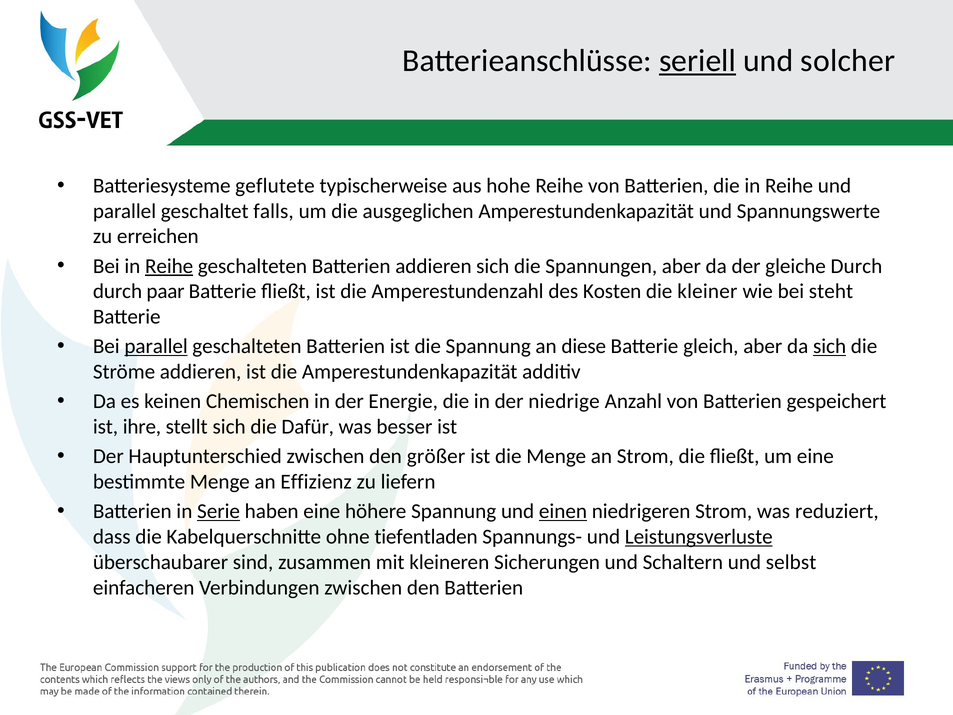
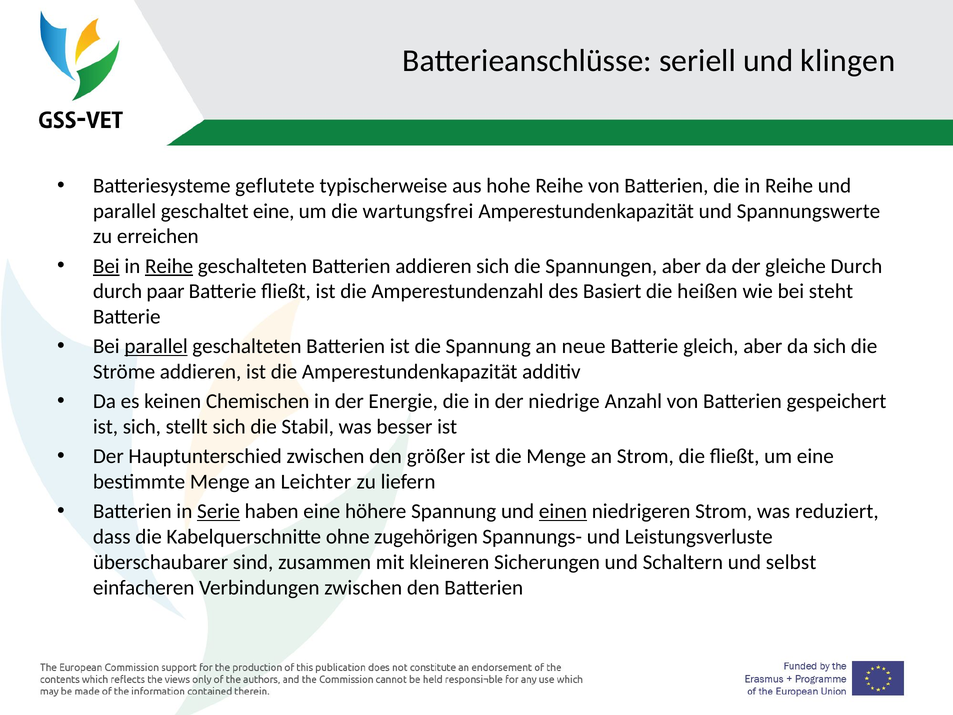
seriell underline: present -> none
solcher: solcher -> klingen
geschaltet falls: falls -> eine
ausgeglichen: ausgeglichen -> wartungsfrei
Bei at (106, 266) underline: none -> present
Kosten: Kosten -> Basiert
kleiner: kleiner -> heißen
diese: diese -> neue
sich at (830, 346) underline: present -> none
ist ihre: ihre -> sich
Dafür: Dafür -> Stabil
Effizienz: Effizienz -> Leichter
tiefentladen: tiefentladen -> zugehörigen
Leistungsverluste underline: present -> none
